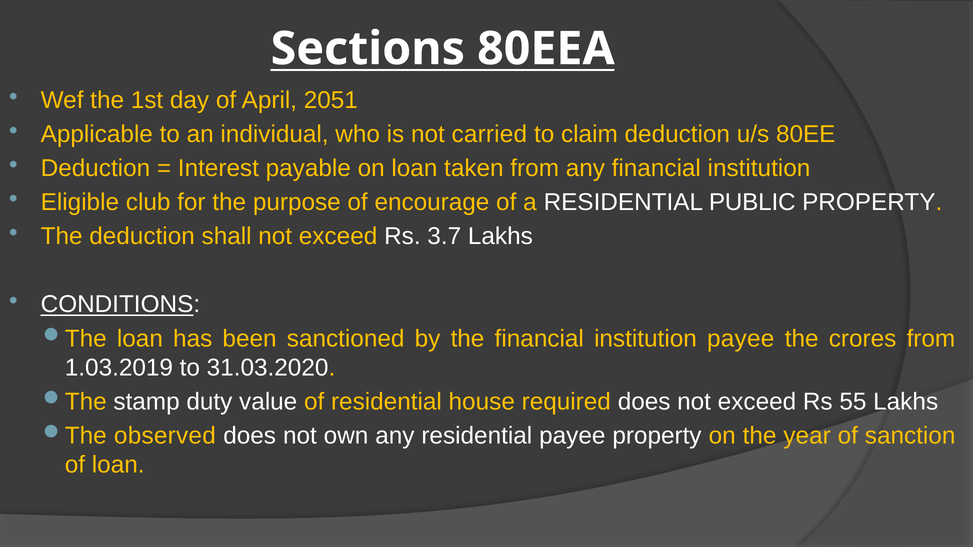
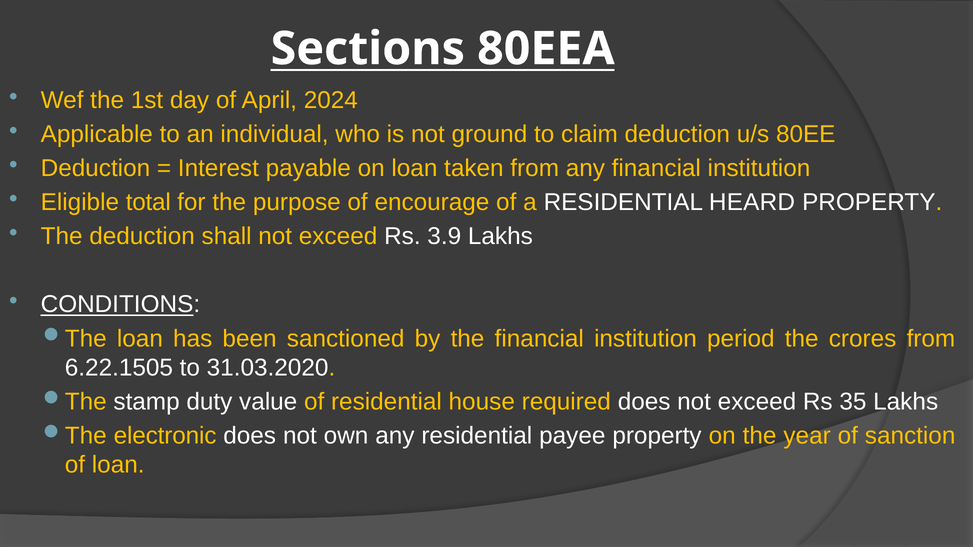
2051: 2051 -> 2024
carried: carried -> ground
club: club -> total
PUBLIC: PUBLIC -> HEARD
3.7: 3.7 -> 3.9
institution payee: payee -> period
1.03.2019: 1.03.2019 -> 6.22.1505
55: 55 -> 35
observed: observed -> electronic
